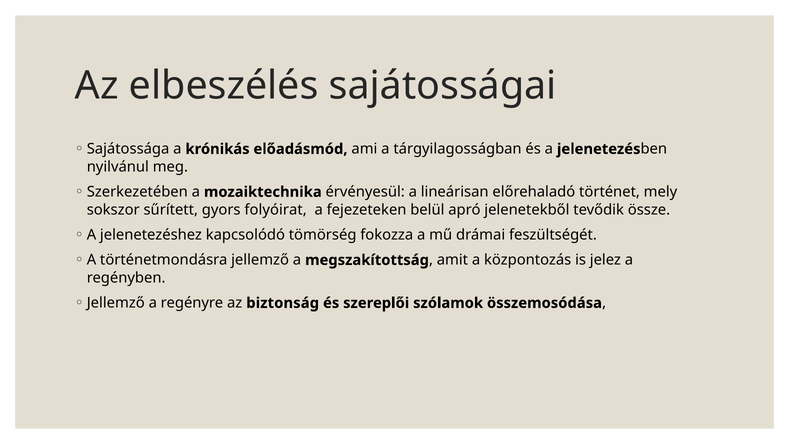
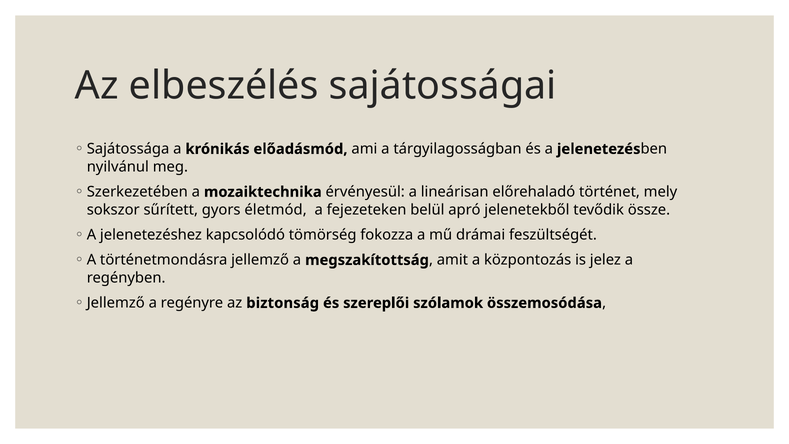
folyóirat: folyóirat -> életmód
